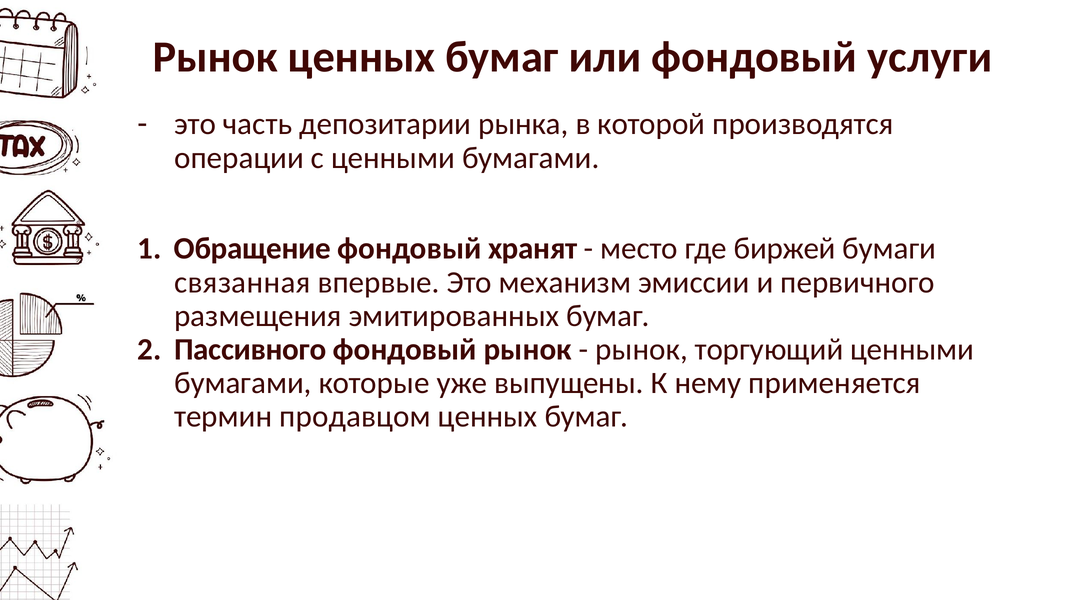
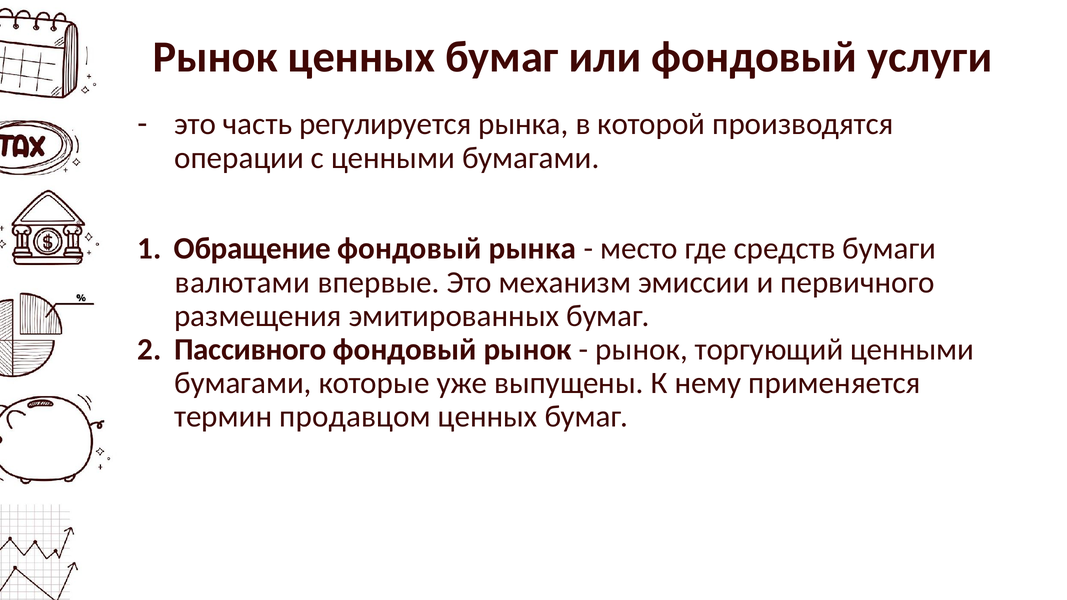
депозитарии: депозитарии -> регулируется
фондовый хранят: хранят -> рынка
биржей: биржей -> средств
связанная: связанная -> валютами
